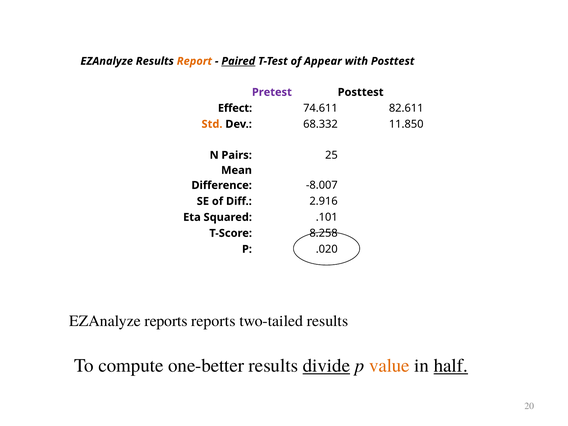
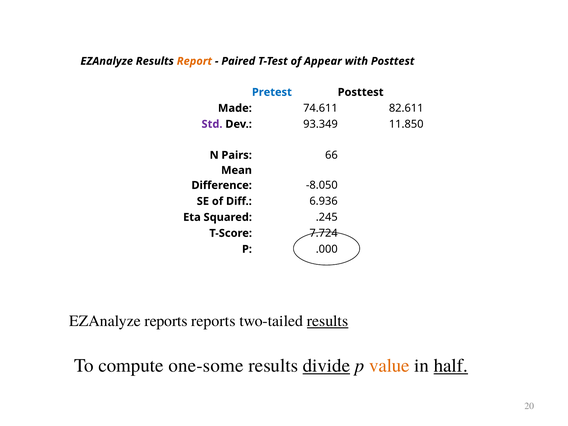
Paired underline: present -> none
Pretest colour: purple -> blue
Effect: Effect -> Made
Std colour: orange -> purple
68.332: 68.332 -> 93.349
25: 25 -> 66
-8.007: -8.007 -> -8.050
2.916: 2.916 -> 6.936
.101: .101 -> .245
8.258: 8.258 -> 7.724
.020: .020 -> .000
results at (328, 321) underline: none -> present
one-better: one-better -> one-some
